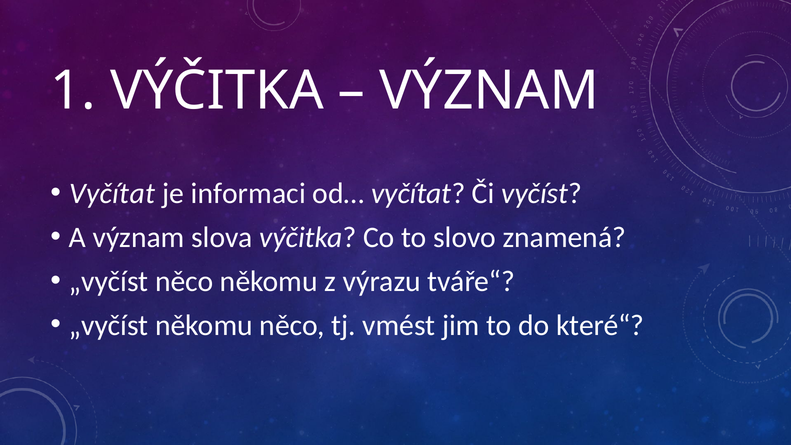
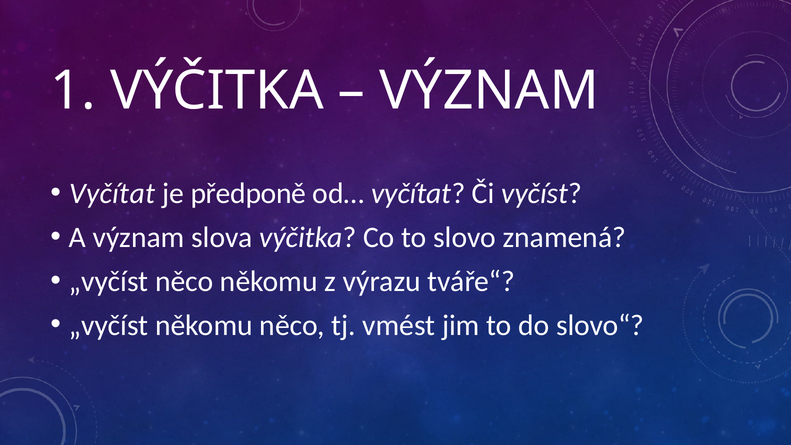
informaci: informaci -> předponě
které“: které“ -> slovo“
